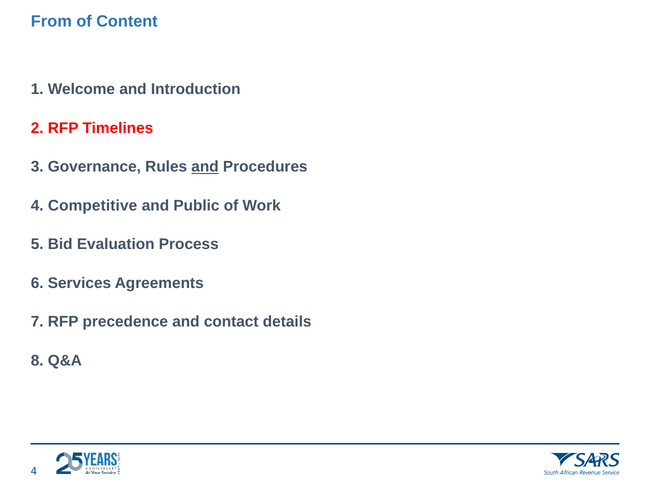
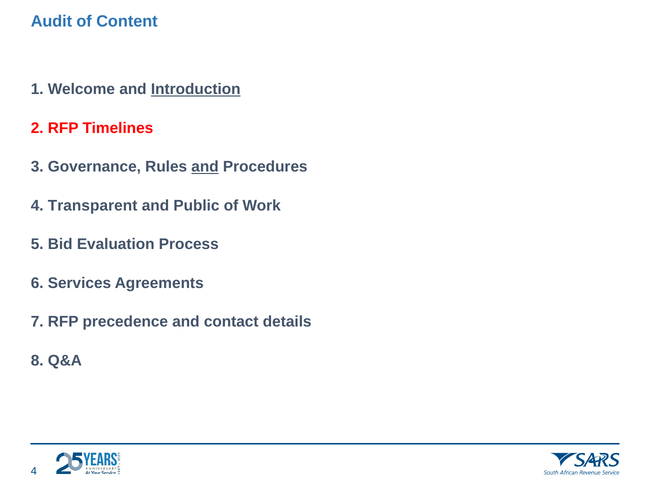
From: From -> Audit
Introduction underline: none -> present
Competitive: Competitive -> Transparent
